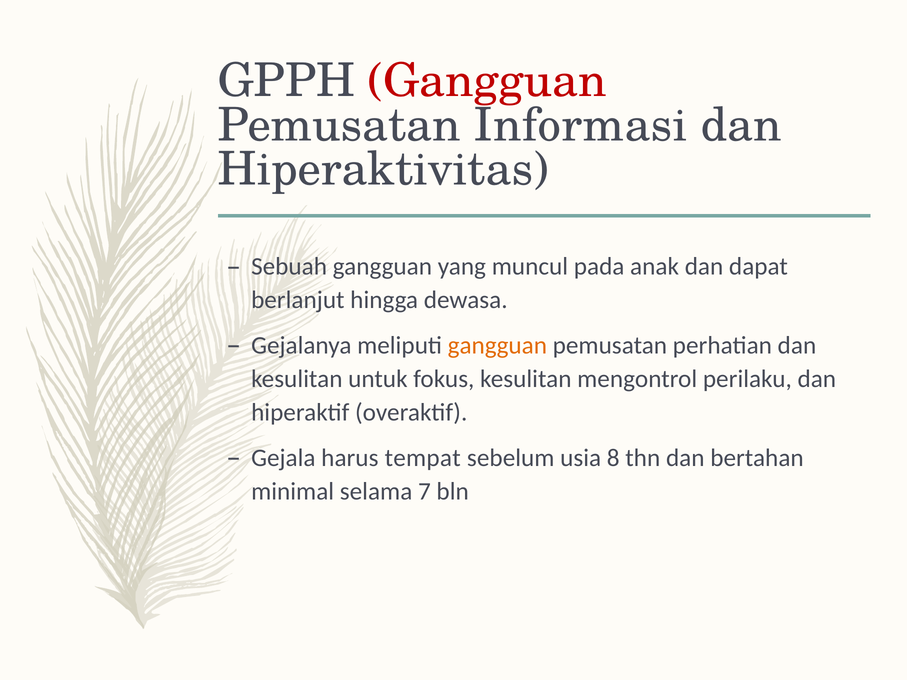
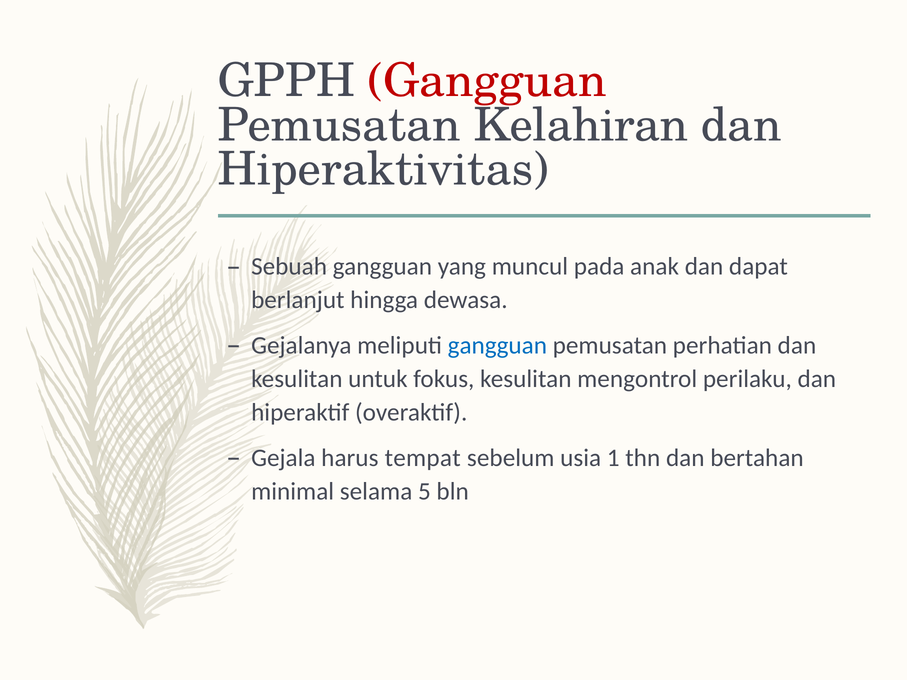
Informasi: Informasi -> Kelahiran
gangguan at (497, 345) colour: orange -> blue
8: 8 -> 1
7: 7 -> 5
